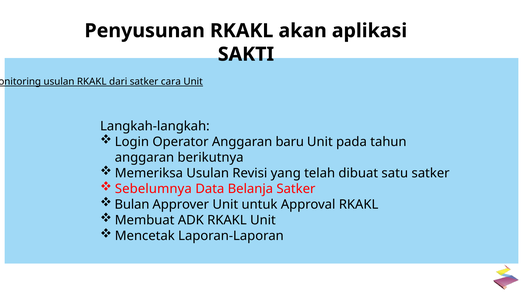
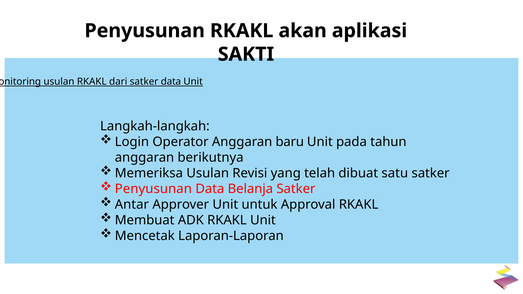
satker cara: cara -> data
Sebelumnya at (153, 189): Sebelumnya -> Penyusunan
Bulan: Bulan -> Antar
